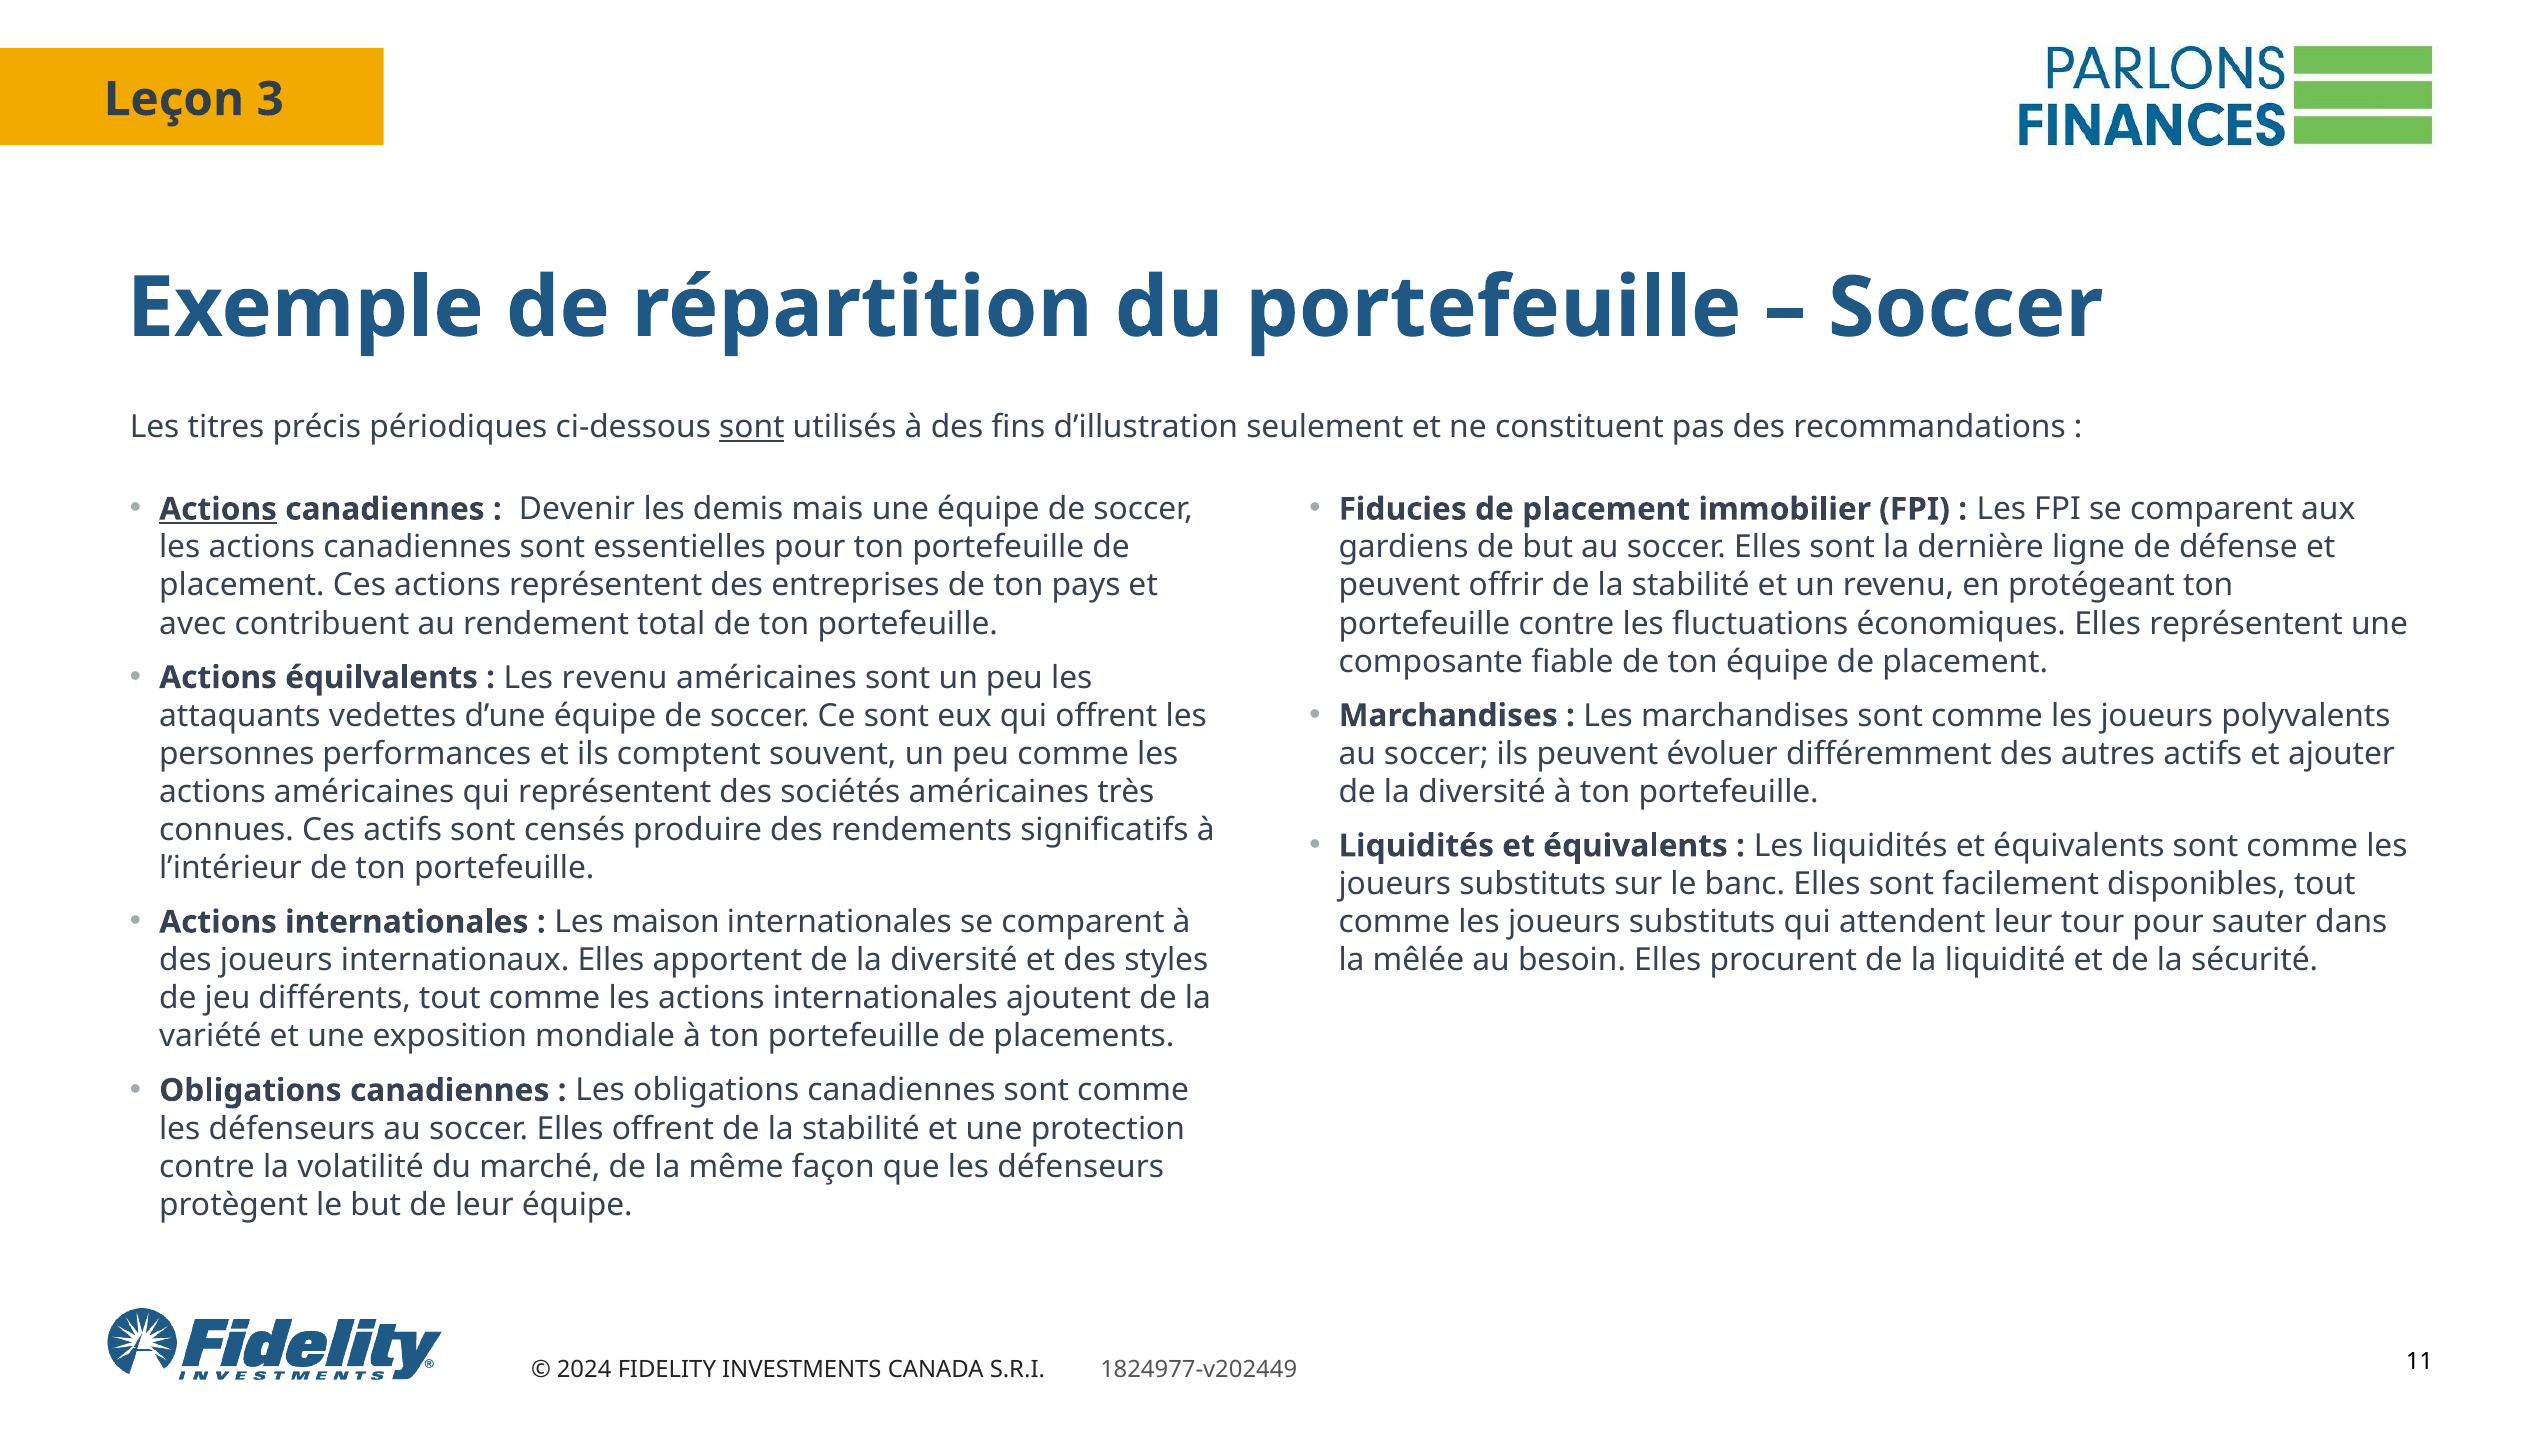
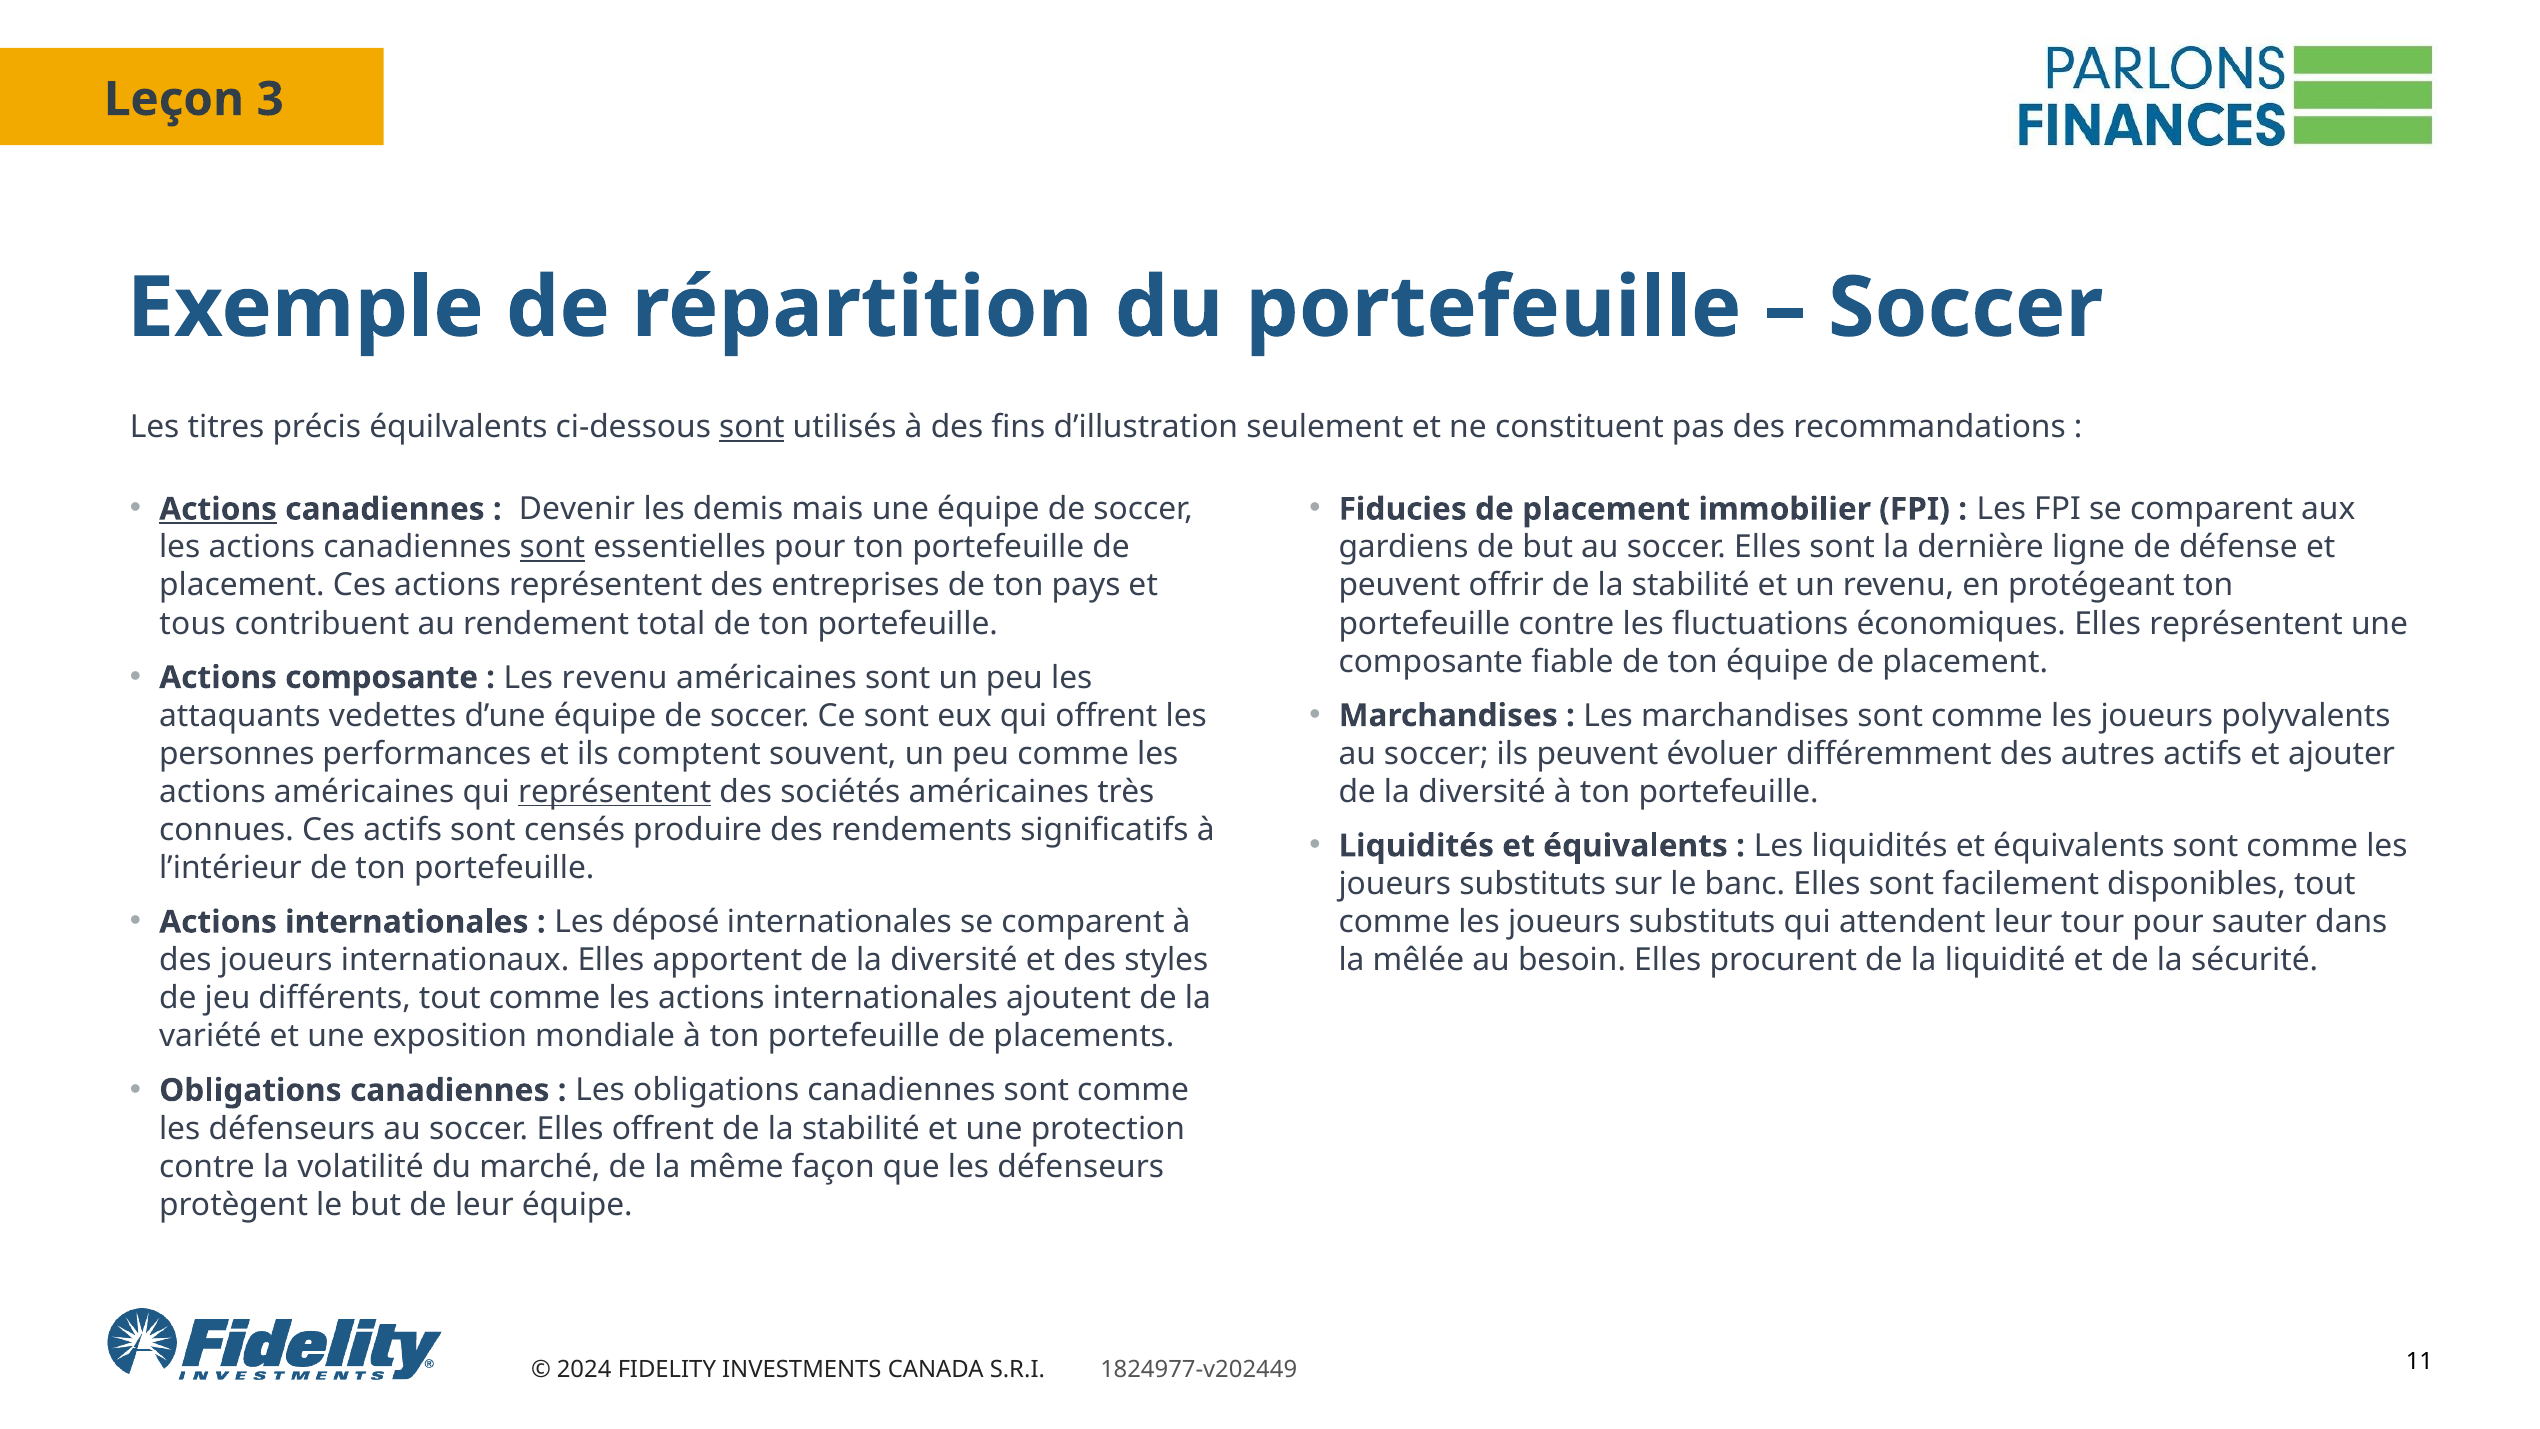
périodiques: périodiques -> équilvalents
sont at (552, 547) underline: none -> present
avec: avec -> tous
Actions équilvalents: équilvalents -> composante
représentent at (615, 792) underline: none -> present
maison: maison -> déposé
